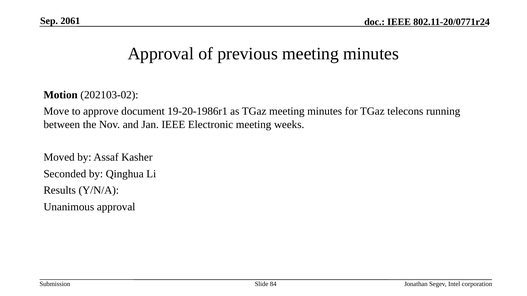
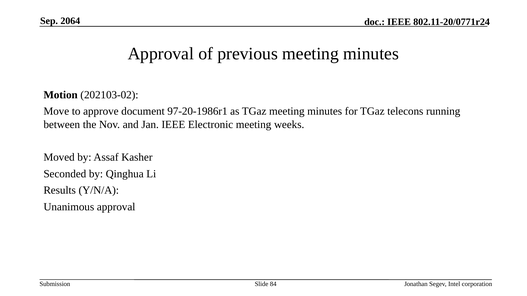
2061: 2061 -> 2064
19-20-1986r1: 19-20-1986r1 -> 97-20-1986r1
